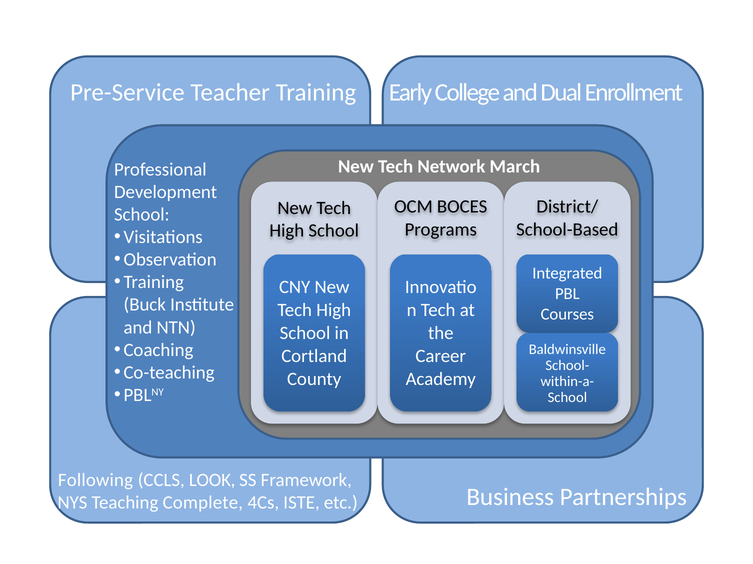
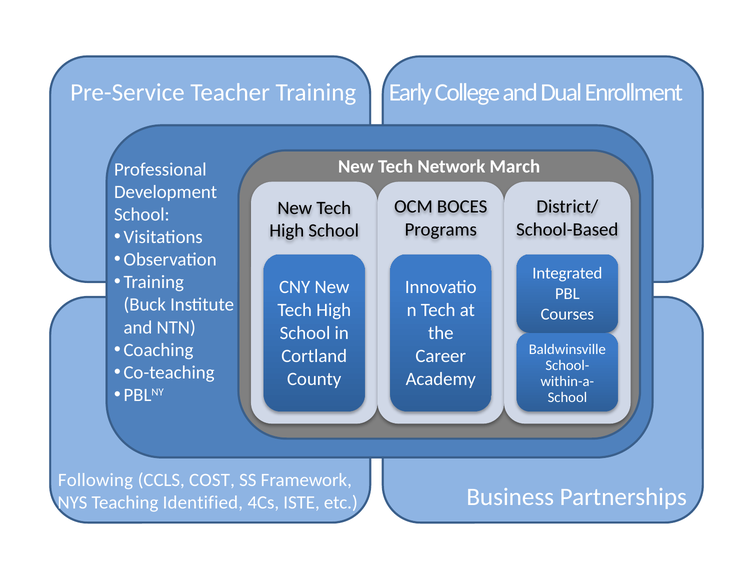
LOOK: LOOK -> COST
Complete: Complete -> Identified
